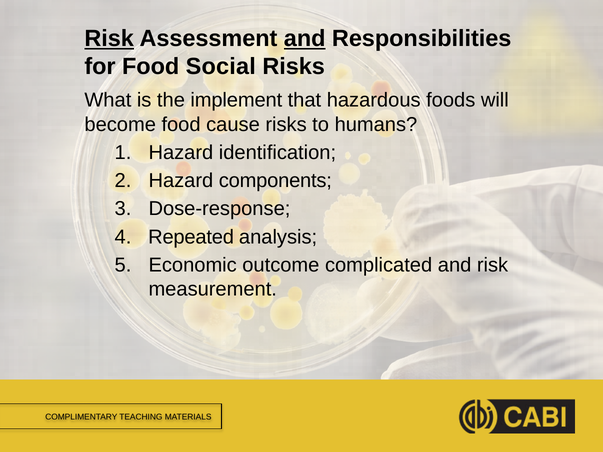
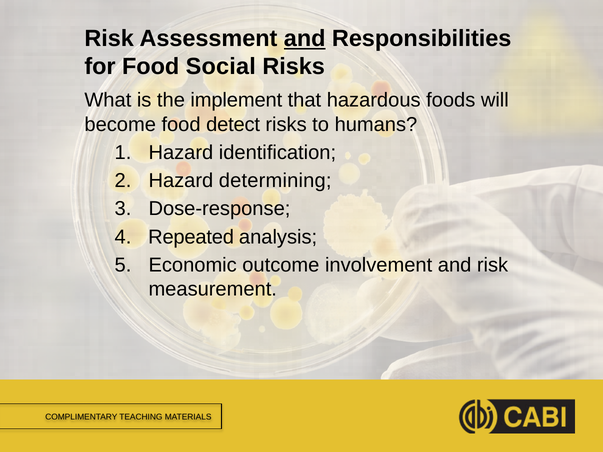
Risk at (109, 39) underline: present -> none
cause: cause -> detect
components: components -> determining
complicated: complicated -> involvement
